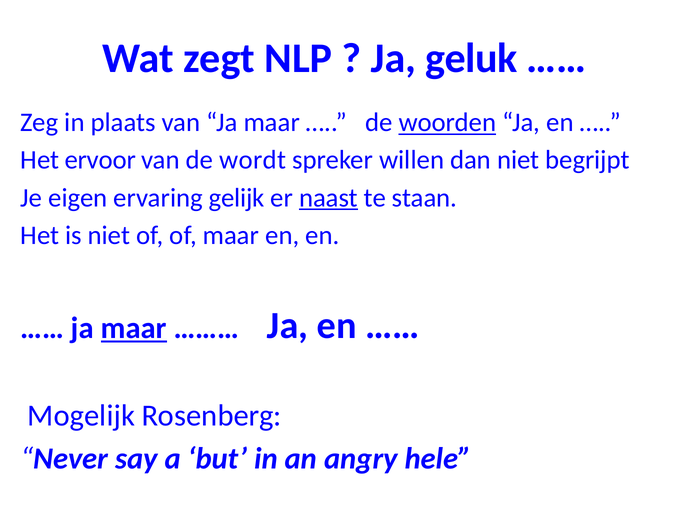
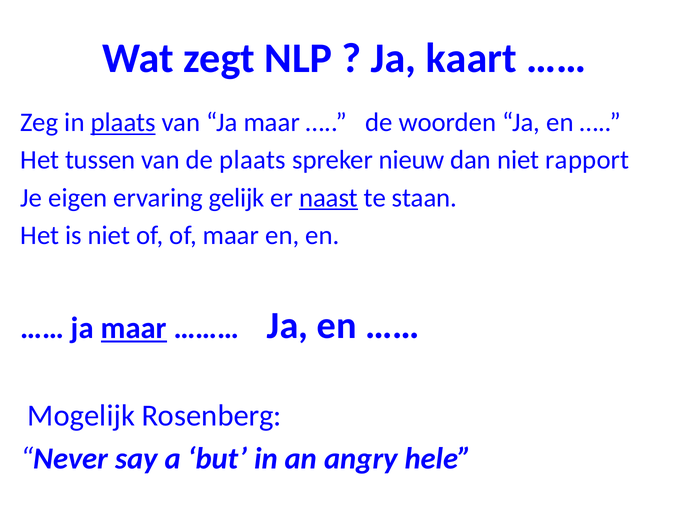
geluk: geluk -> kaart
plaats at (123, 122) underline: none -> present
woorden underline: present -> none
ervoor: ervoor -> tussen
de wordt: wordt -> plaats
willen: willen -> nieuw
begrijpt: begrijpt -> rapport
